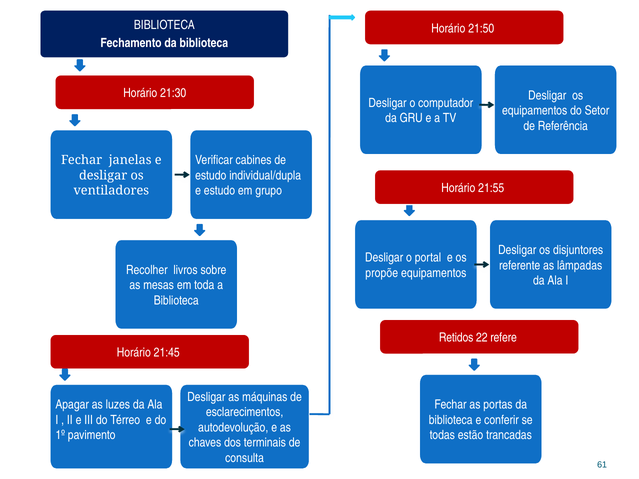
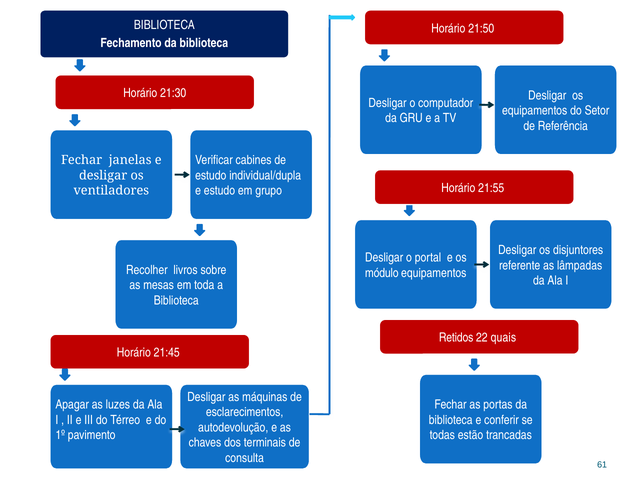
propõe: propõe -> módulo
refere: refere -> quais
